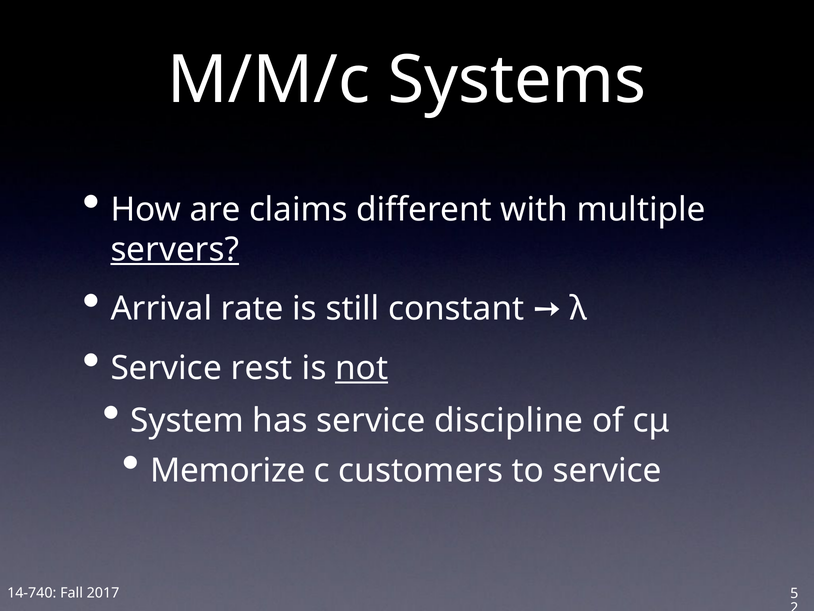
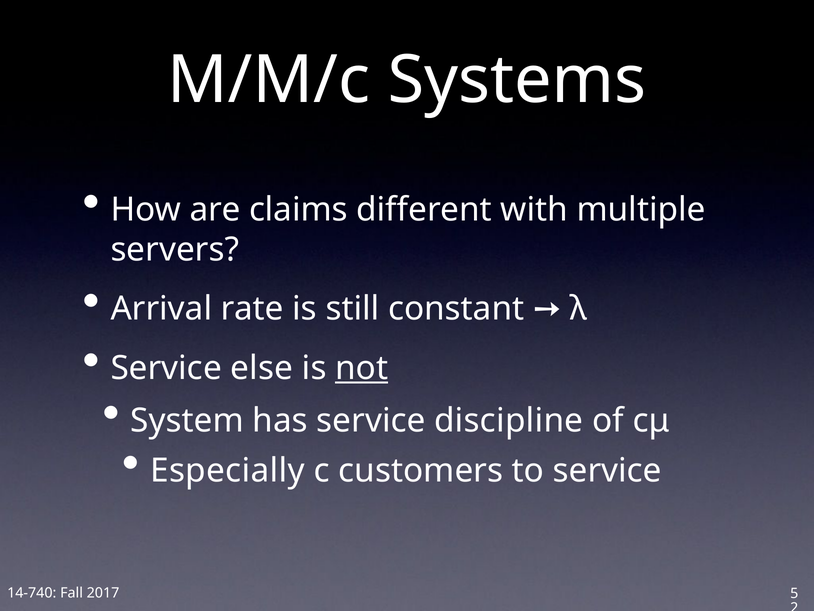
servers underline: present -> none
rest: rest -> else
Memorize: Memorize -> Especially
